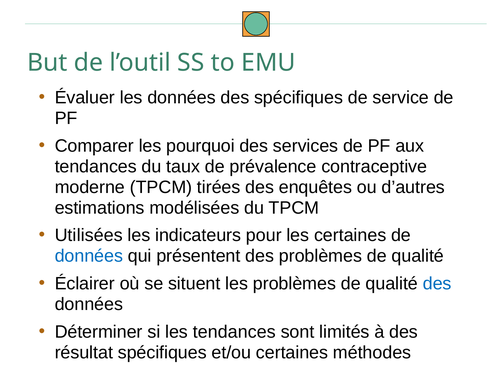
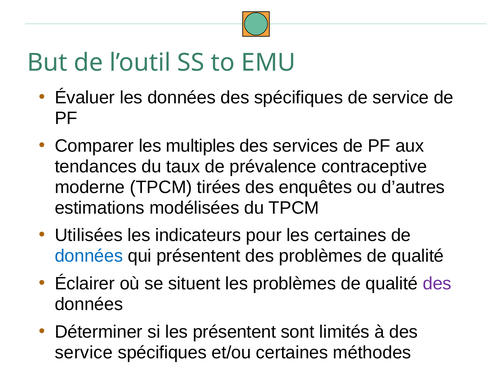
pourquoi: pourquoi -> multiples
des at (437, 284) colour: blue -> purple
les tendances: tendances -> présentent
résultat at (84, 352): résultat -> service
